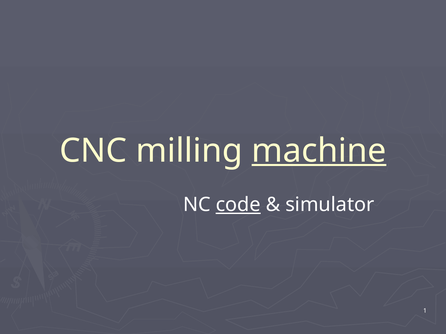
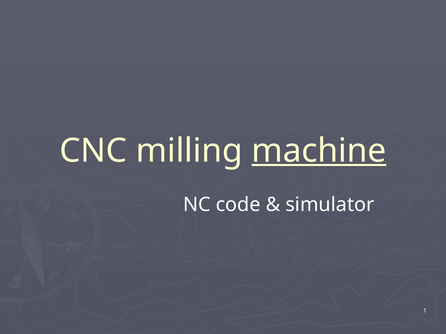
code underline: present -> none
